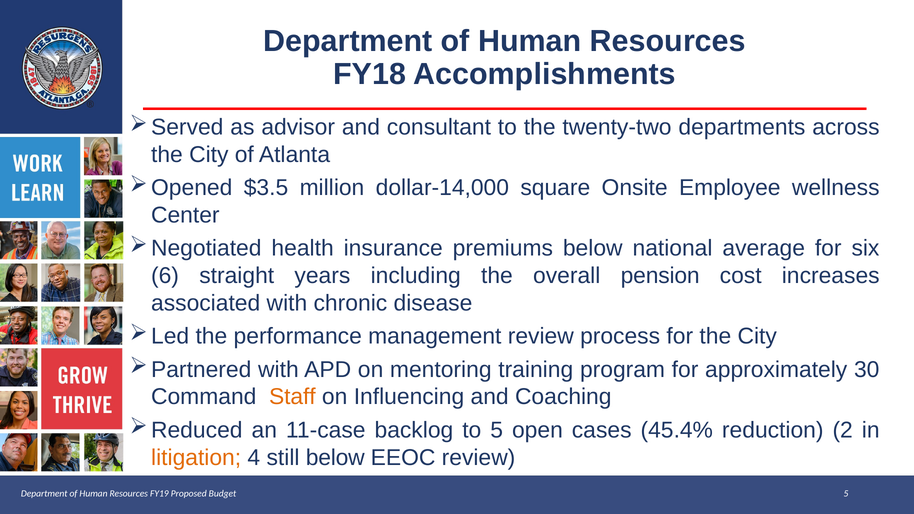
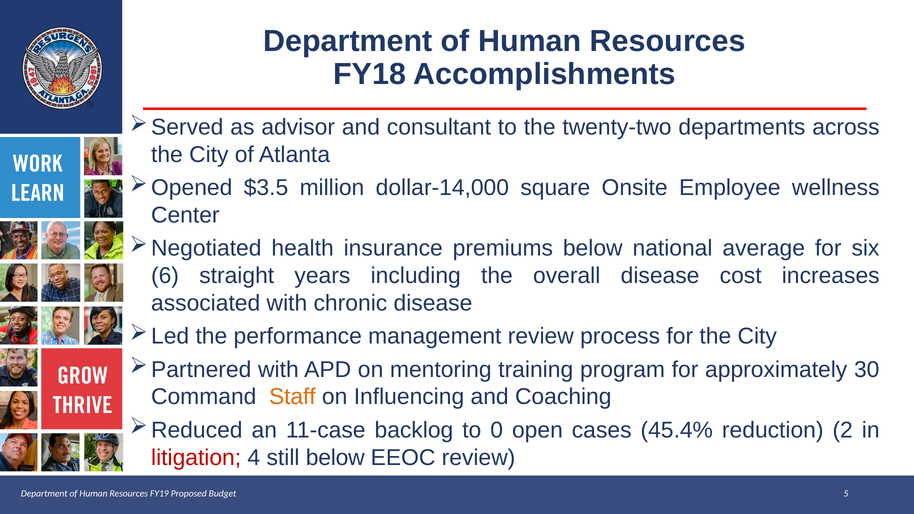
overall pension: pension -> disease
to 5: 5 -> 0
litigation colour: orange -> red
